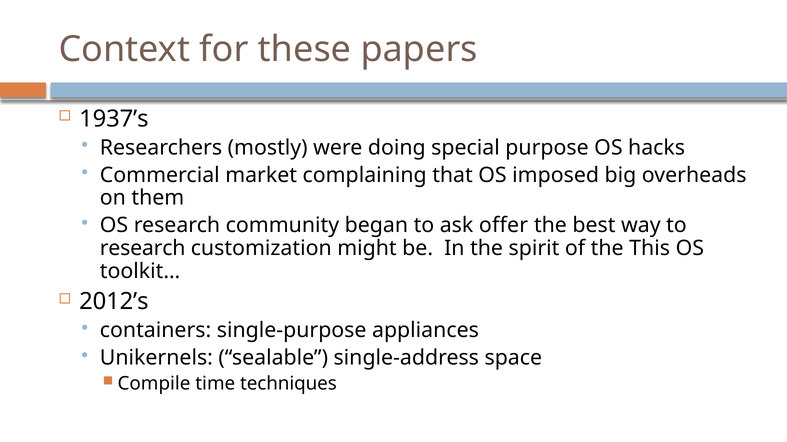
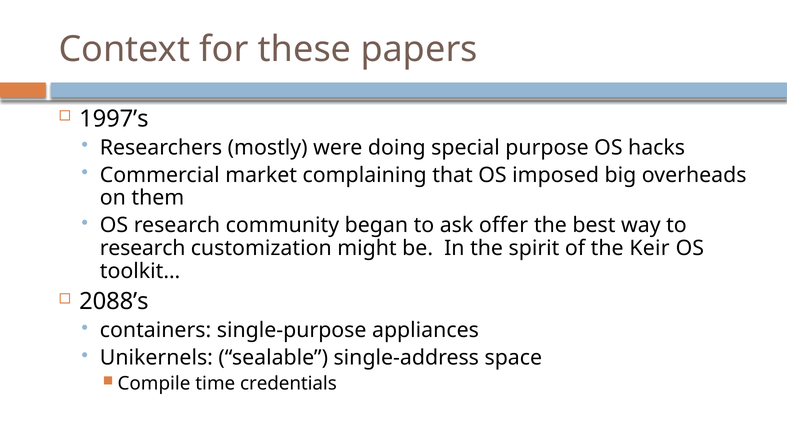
1937’s: 1937’s -> 1997’s
This: This -> Keir
2012’s: 2012’s -> 2088’s
techniques: techniques -> credentials
